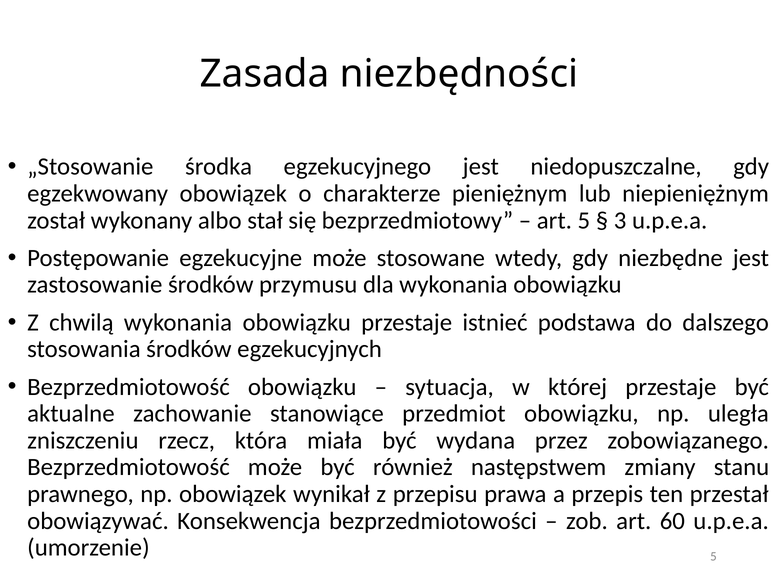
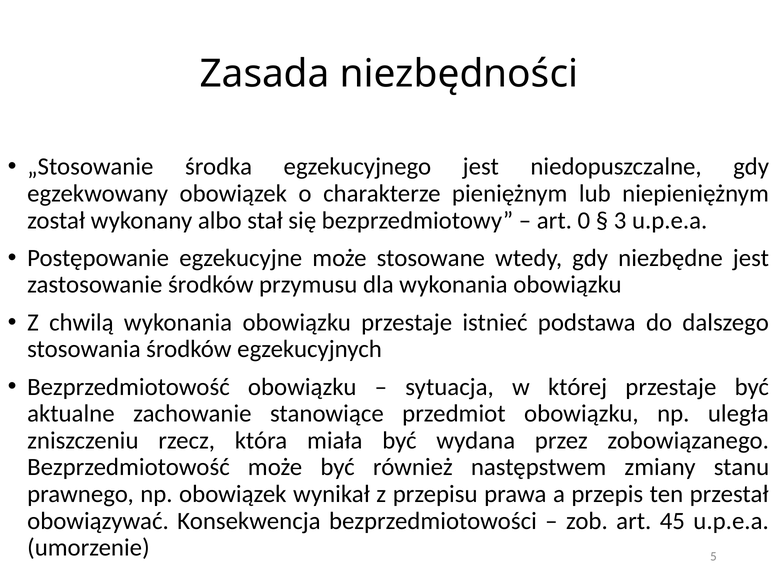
art 5: 5 -> 0
60: 60 -> 45
